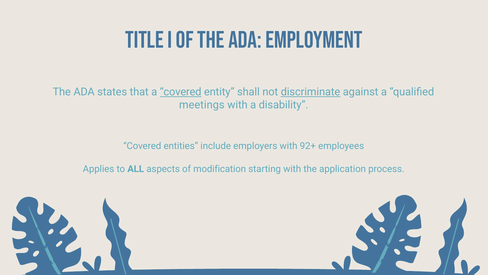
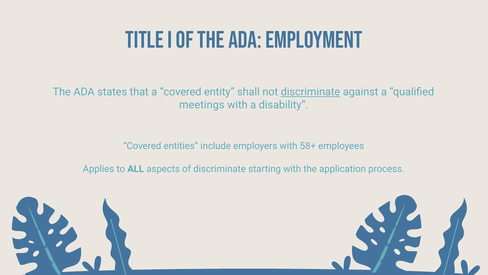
covered at (181, 92) underline: present -> none
92+: 92+ -> 58+
of modification: modification -> discriminate
